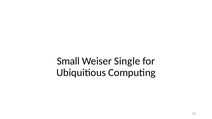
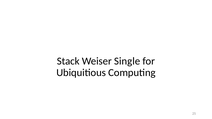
Small: Small -> Stack
